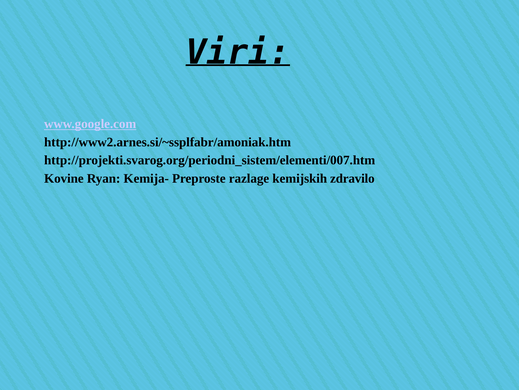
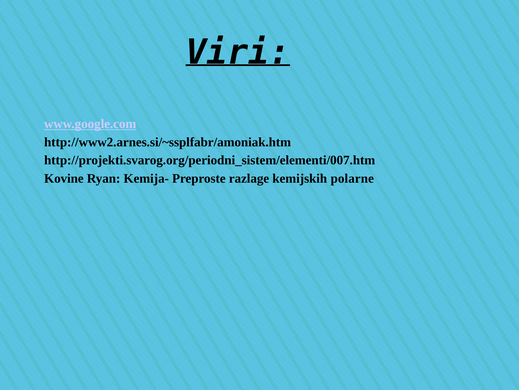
zdravilo: zdravilo -> polarne
